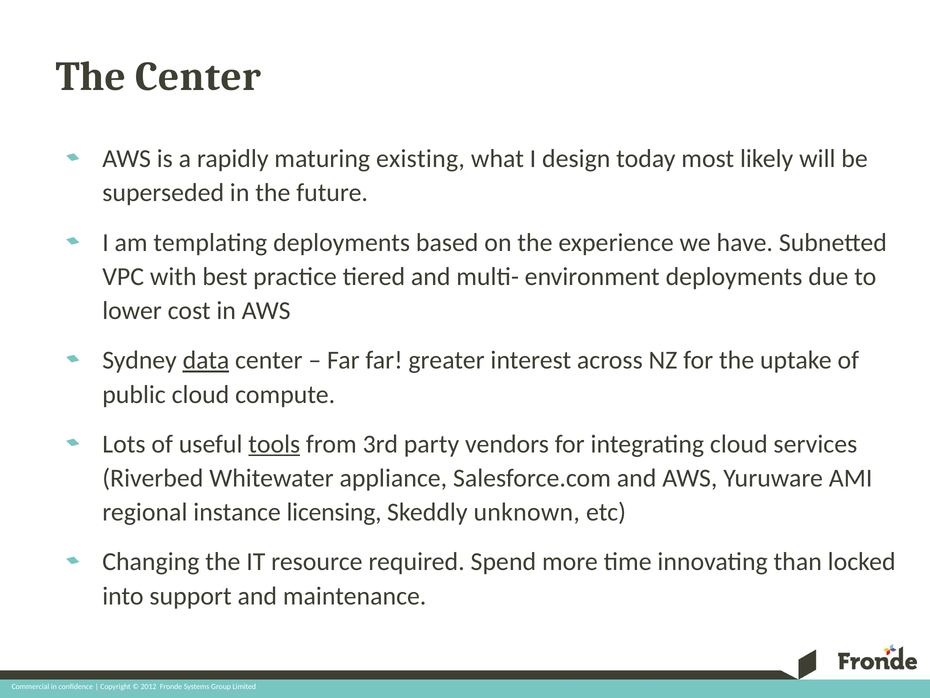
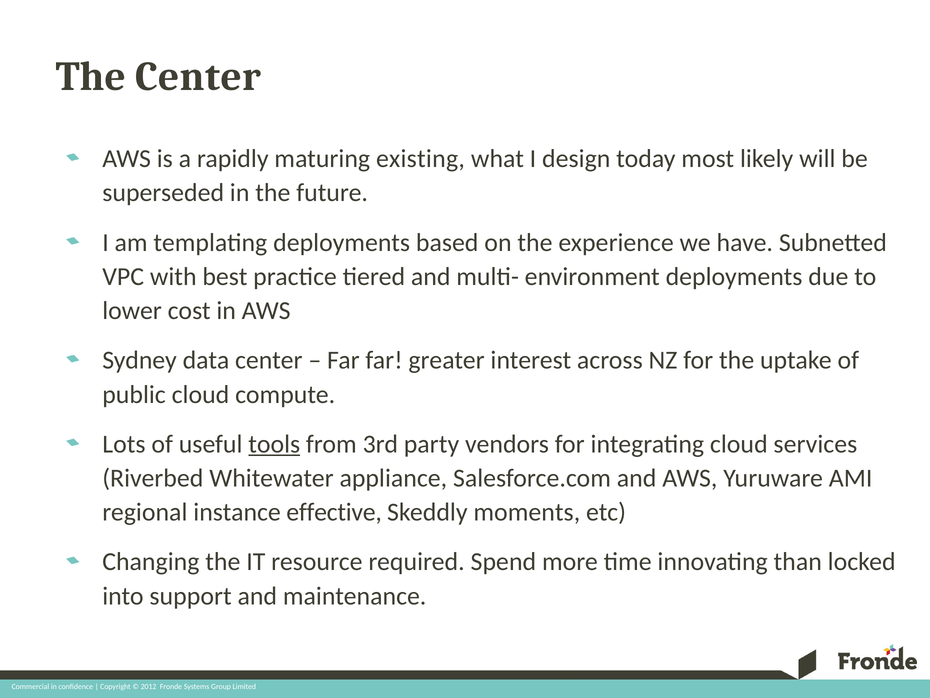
data underline: present -> none
licensing: licensing -> effective
unknown: unknown -> moments
